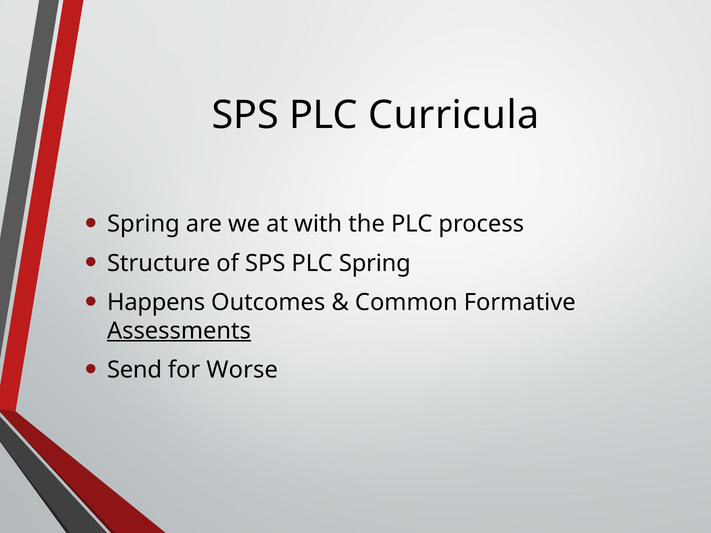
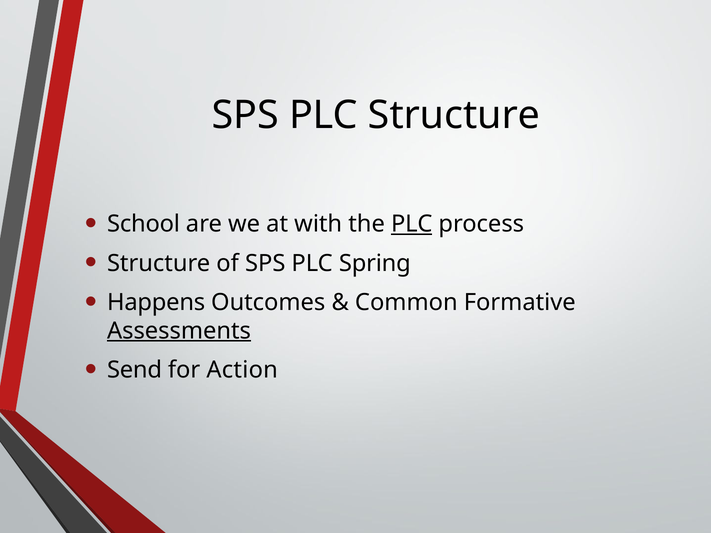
PLC Curricula: Curricula -> Structure
Spring at (143, 224): Spring -> School
PLC at (412, 224) underline: none -> present
Worse: Worse -> Action
